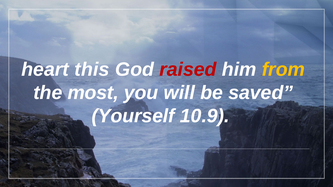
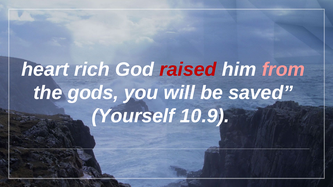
this: this -> rich
from colour: yellow -> pink
most: most -> gods
